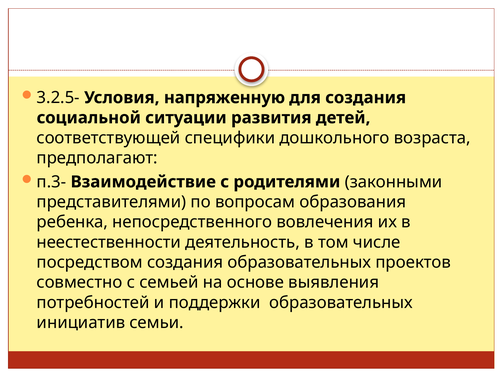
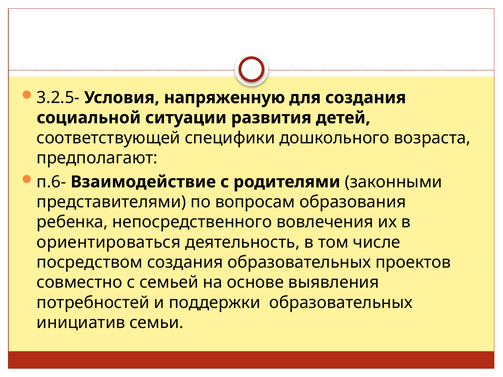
п.3-: п.3- -> п.6-
неестественности: неестественности -> ориентироваться
